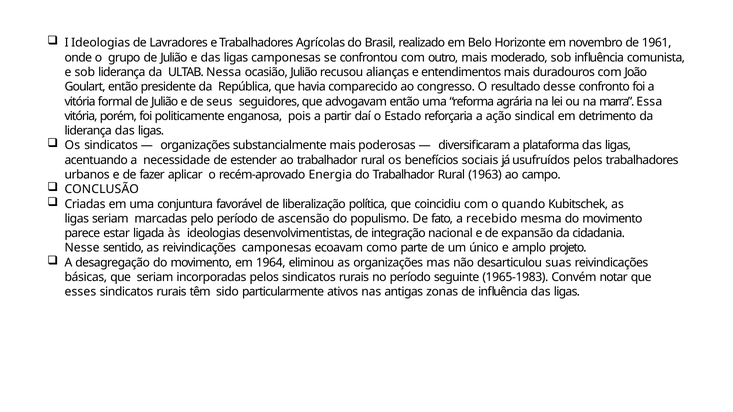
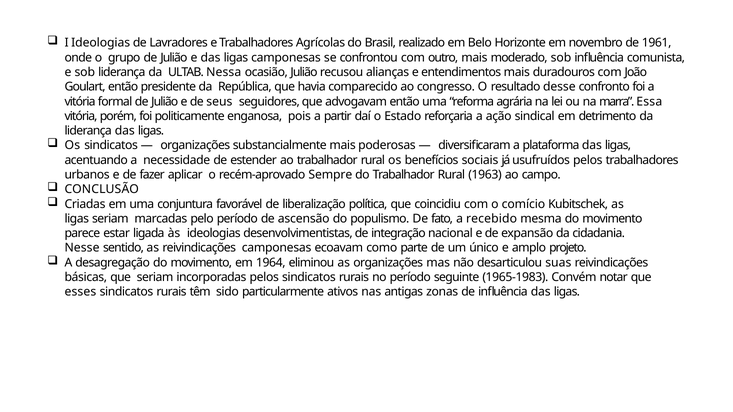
Energia: Energia -> Sempre
quando: quando -> comício
